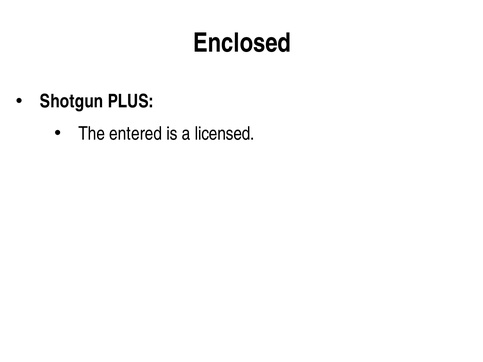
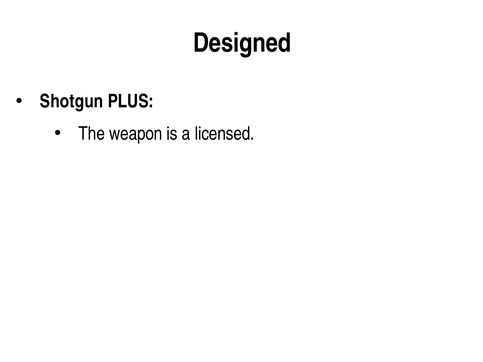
Enclosed: Enclosed -> Designed
entered: entered -> weapon
